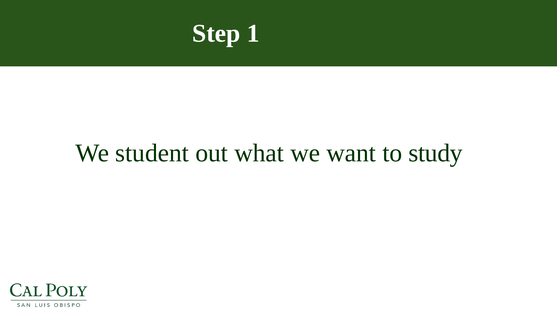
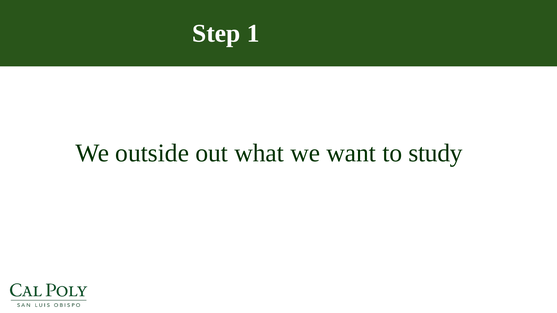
student: student -> outside
